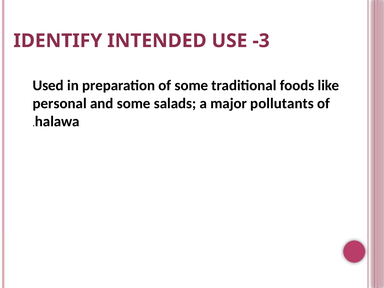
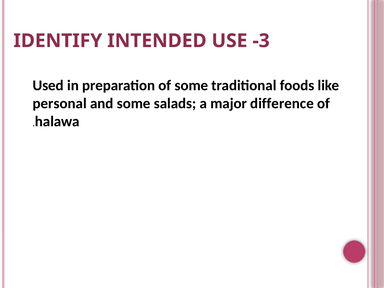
pollutants: pollutants -> difference
